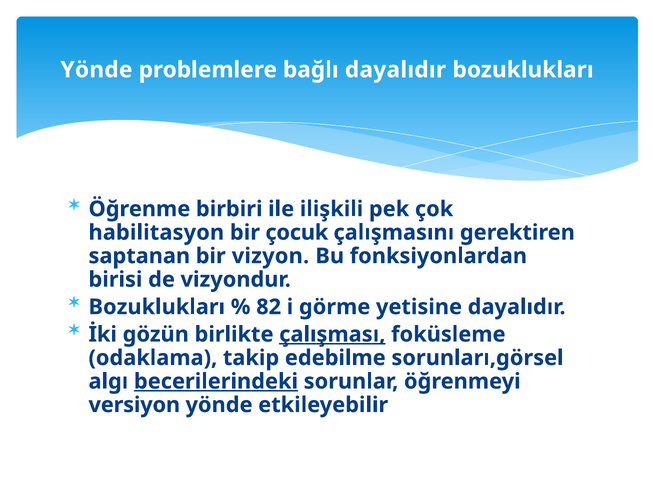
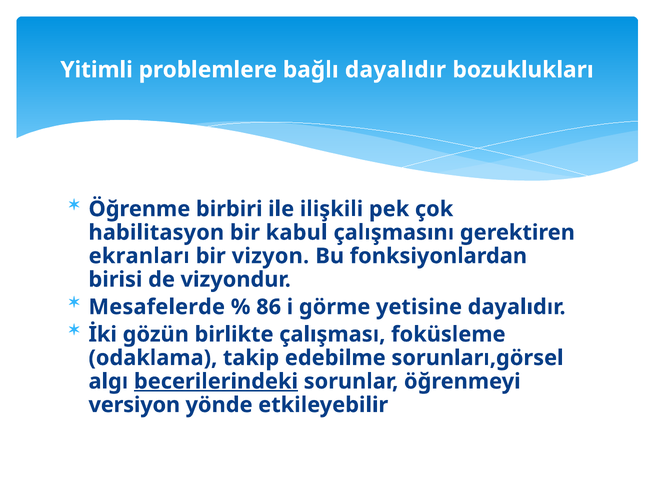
Yönde at (96, 70): Yönde -> Yitimli
çocuk: çocuk -> kabul
saptanan: saptanan -> ekranları
Bozuklukları at (157, 307): Bozuklukları -> Mesafelerde
82: 82 -> 86
çalışması underline: present -> none
